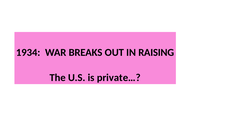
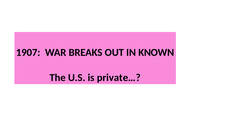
1934: 1934 -> 1907
RAISING: RAISING -> KNOWN
